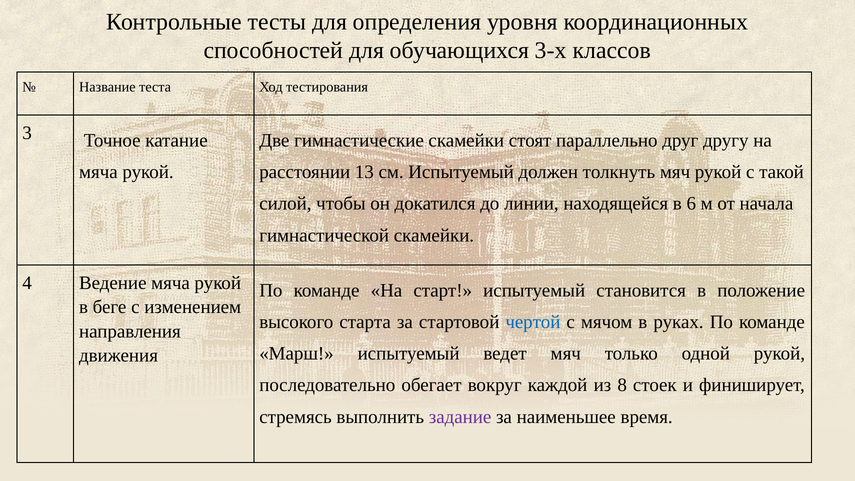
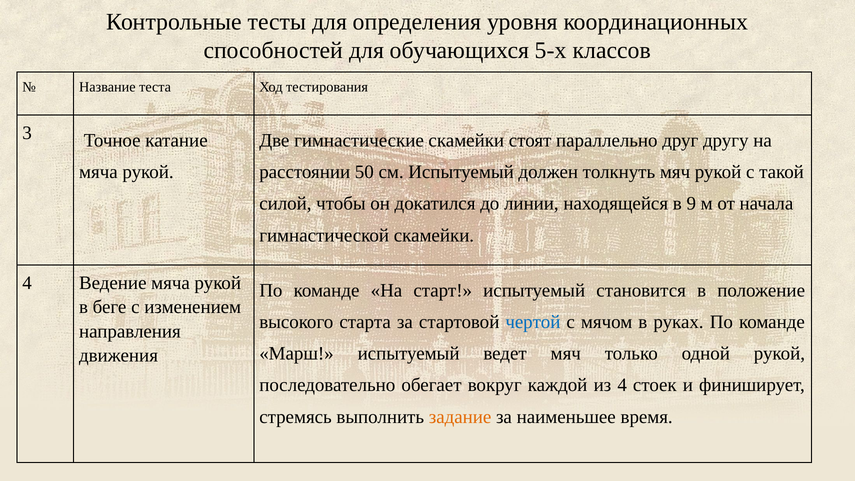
3-х: 3-х -> 5-х
13: 13 -> 50
6: 6 -> 9
из 8: 8 -> 4
задание colour: purple -> orange
